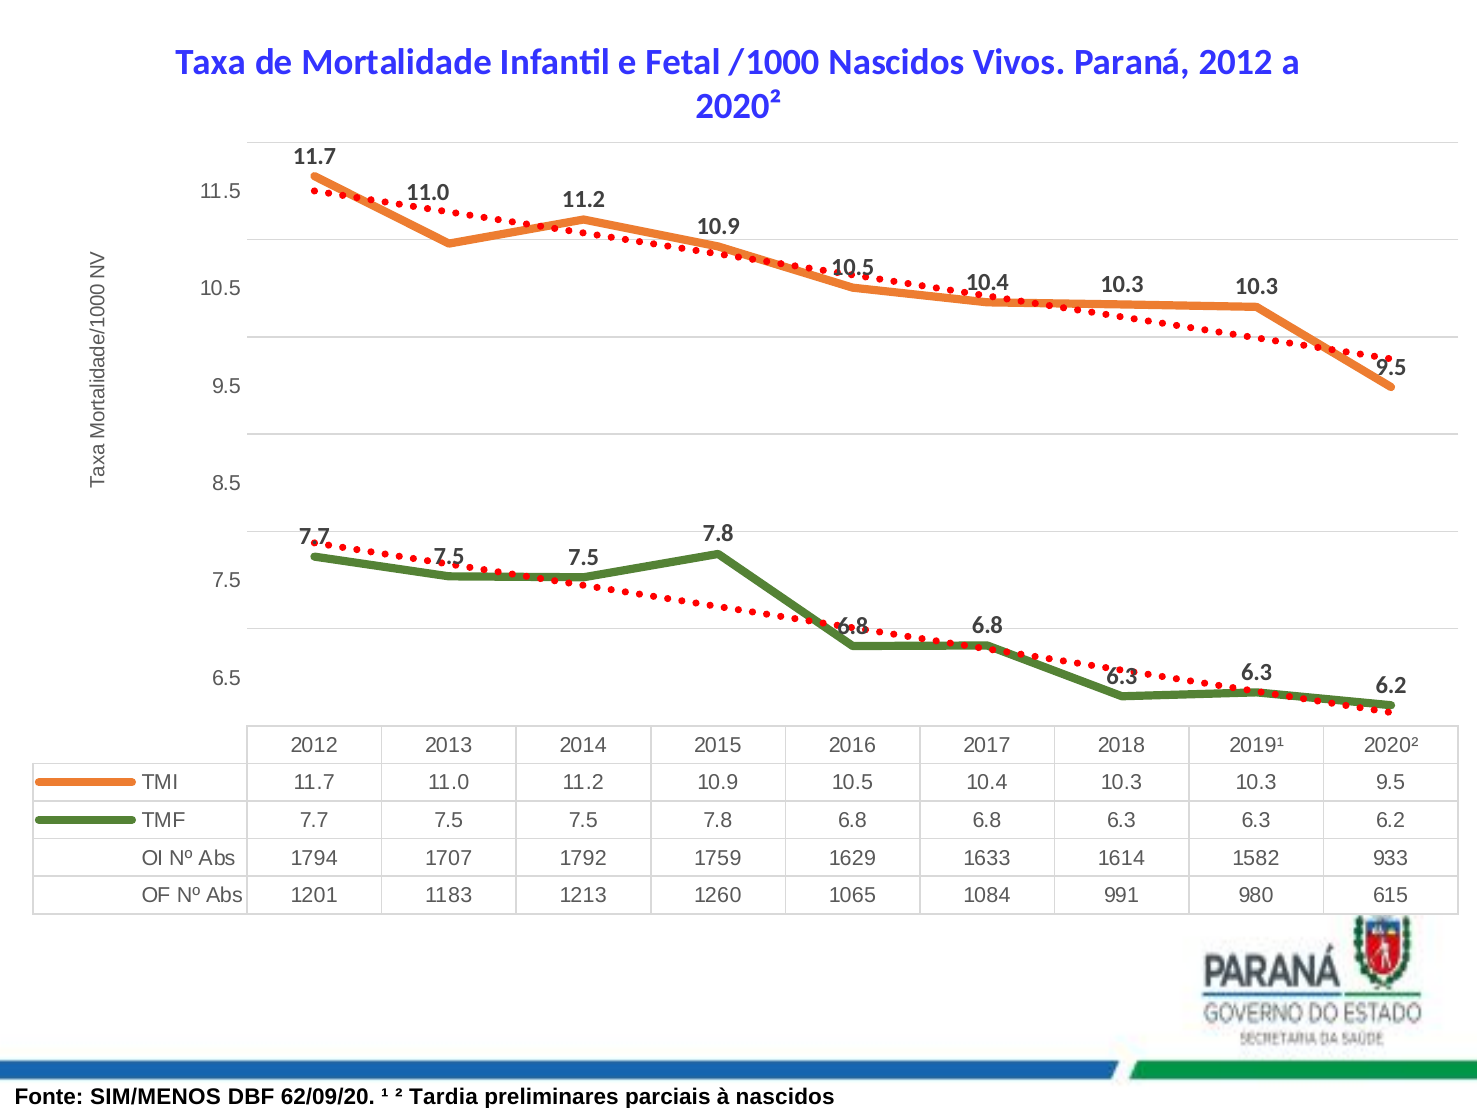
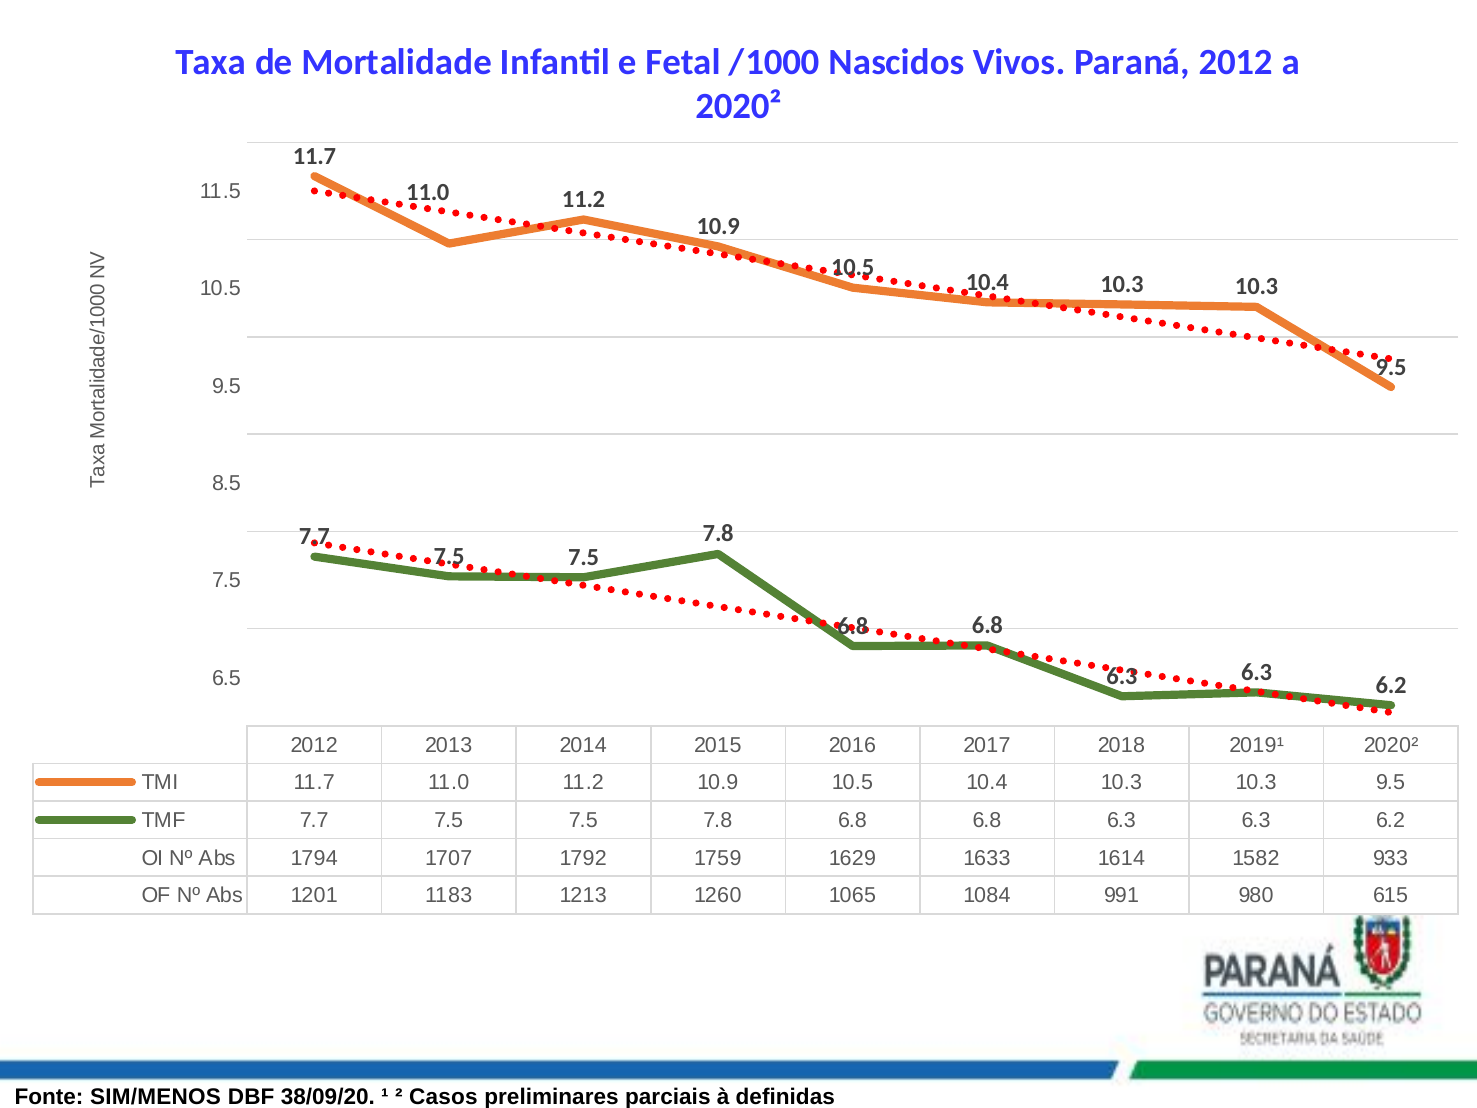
62/09/20: 62/09/20 -> 38/09/20
Tardia: Tardia -> Casos
à nascidos: nascidos -> definidas
